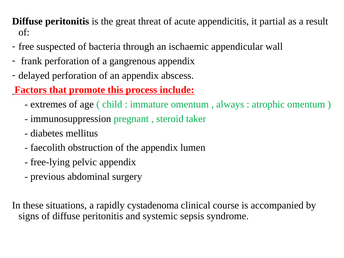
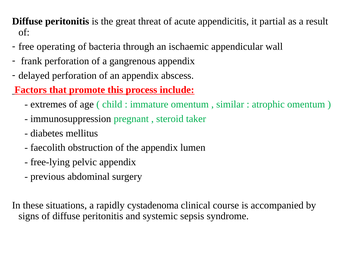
suspected: suspected -> operating
always: always -> similar
